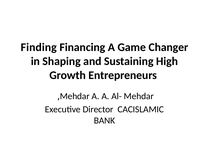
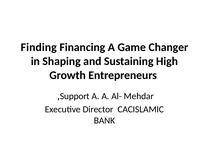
Mehdar at (75, 96): Mehdar -> Support
